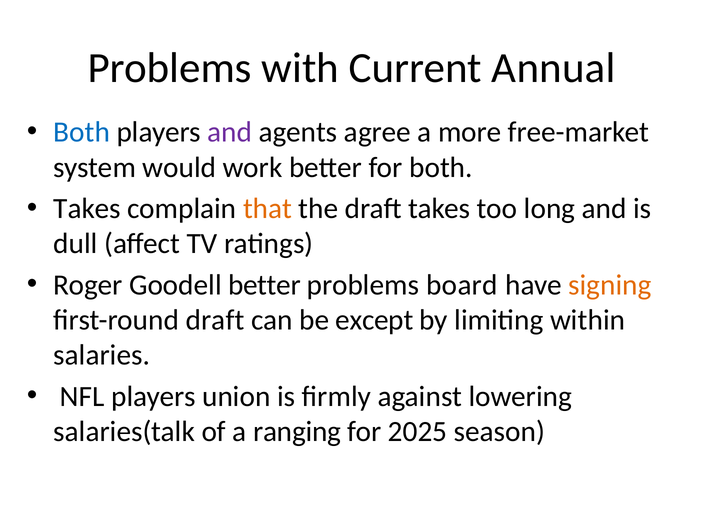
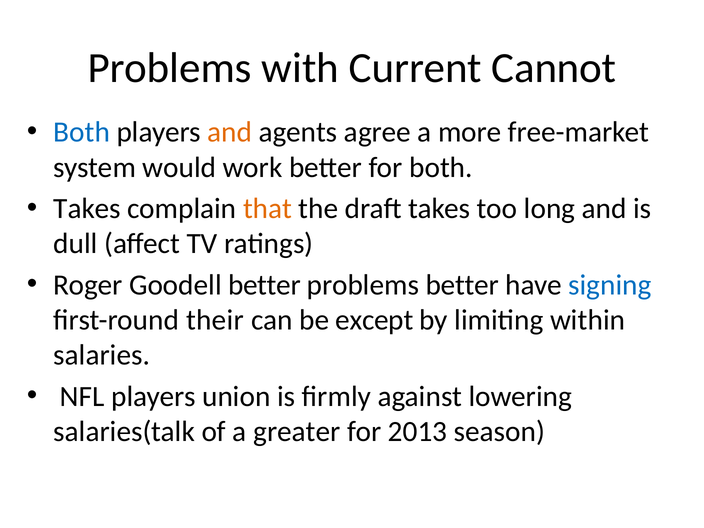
Annual: Annual -> Cannot
and at (230, 132) colour: purple -> orange
problems board: board -> better
signing colour: orange -> blue
first-round draft: draft -> their
ranging: ranging -> greater
2025: 2025 -> 2013
